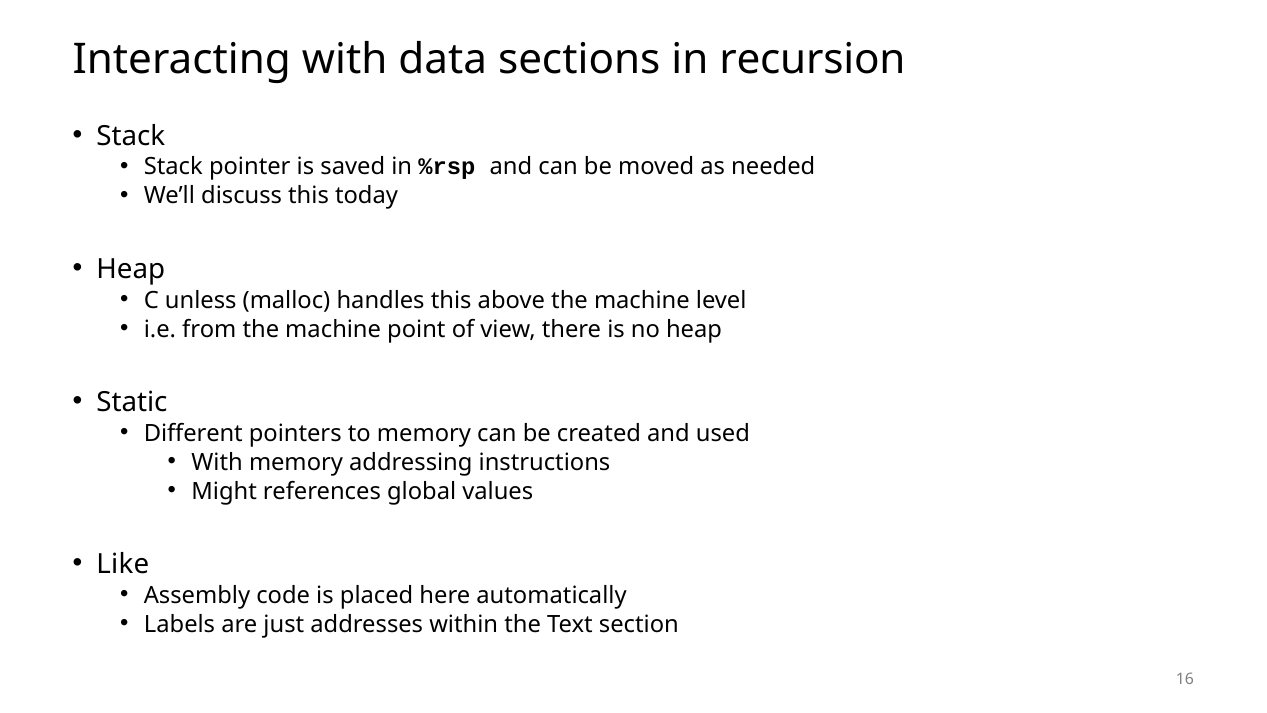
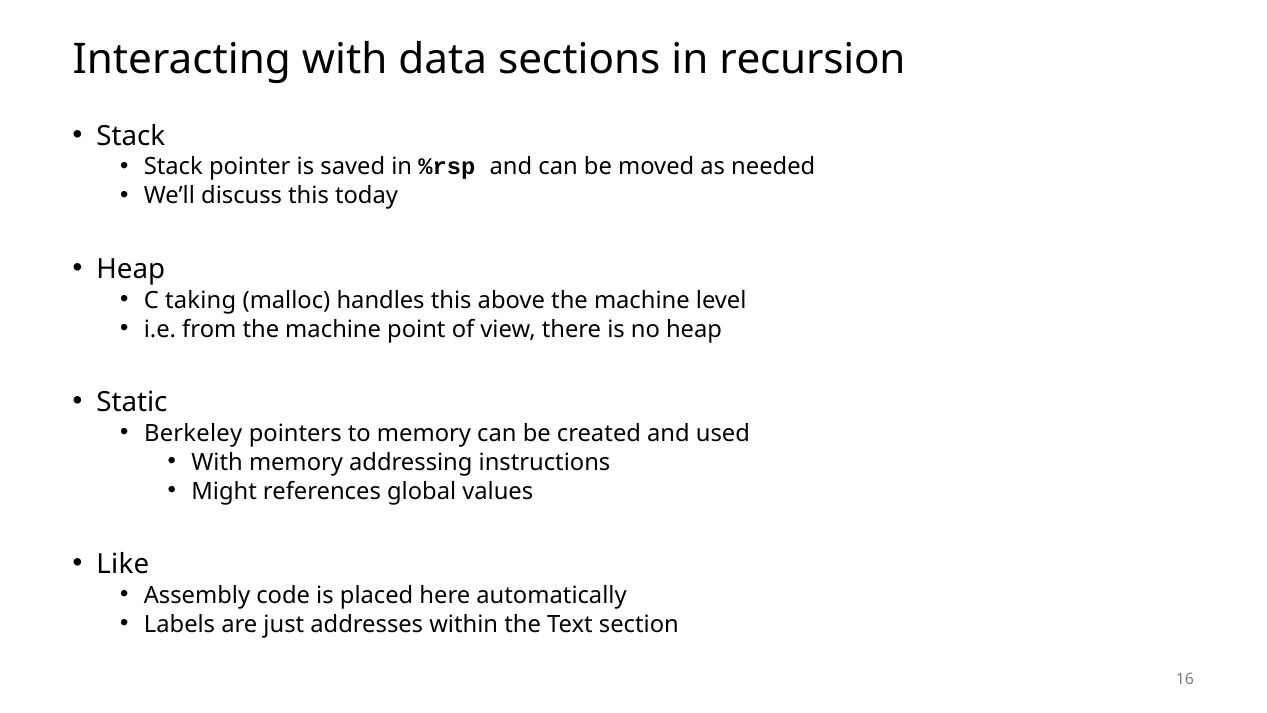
unless: unless -> taking
Different: Different -> Berkeley
